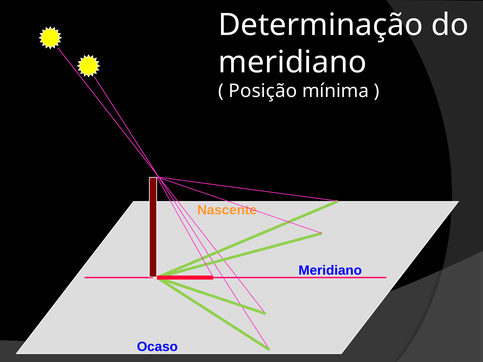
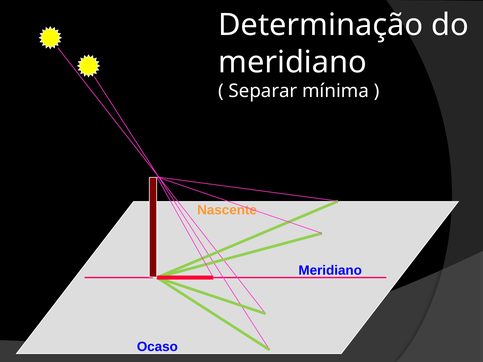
Posição: Posição -> Separar
